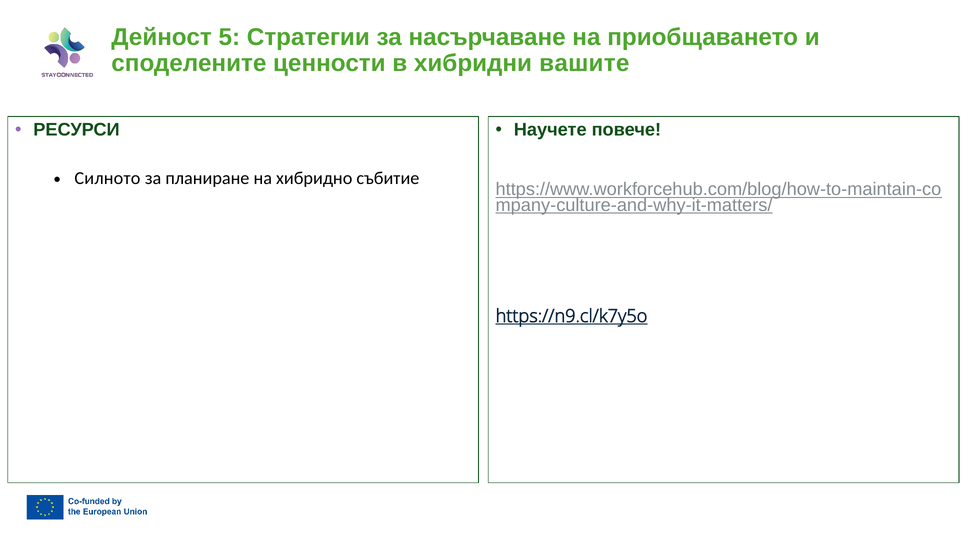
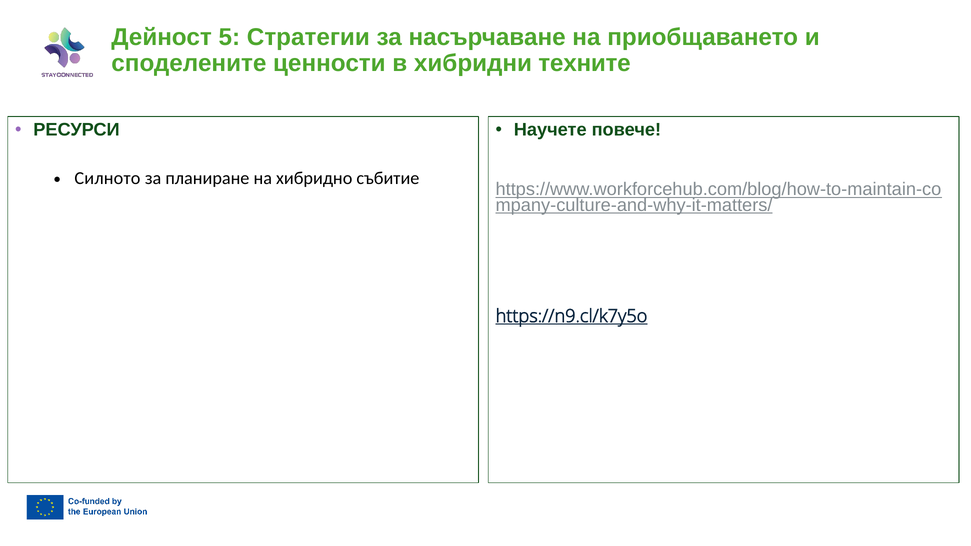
вашите: вашите -> техните
